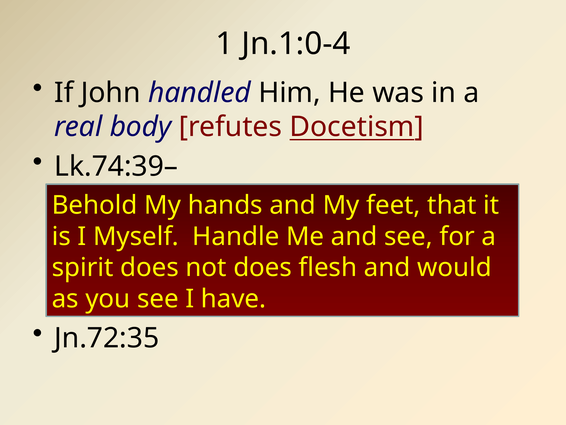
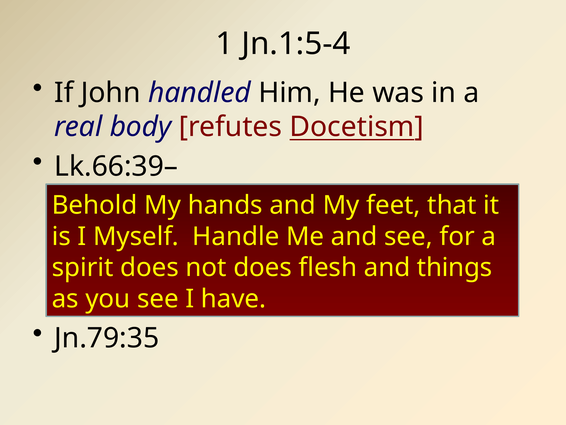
Jn.1:0-4: Jn.1:0-4 -> Jn.1:5-4
Lk.74:39–: Lk.74:39– -> Lk.66:39–
would: would -> things
Jn.72:35: Jn.72:35 -> Jn.79:35
